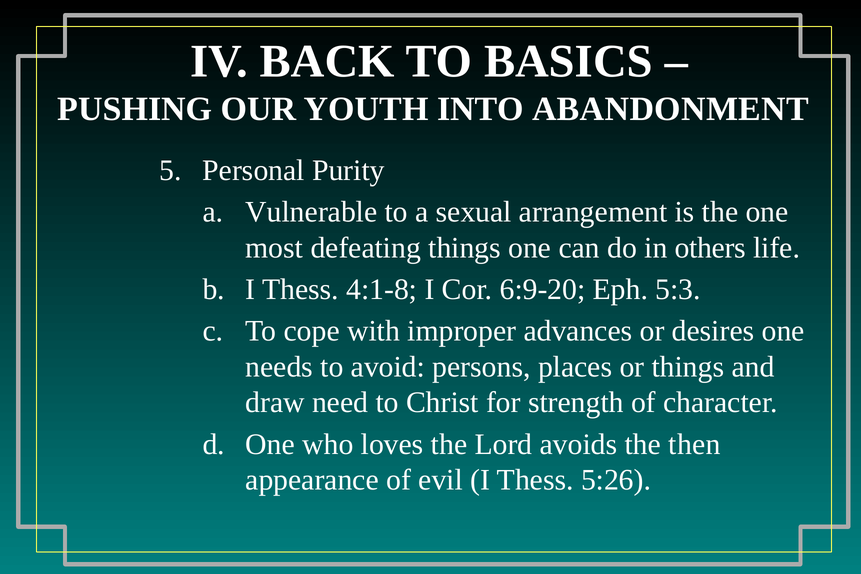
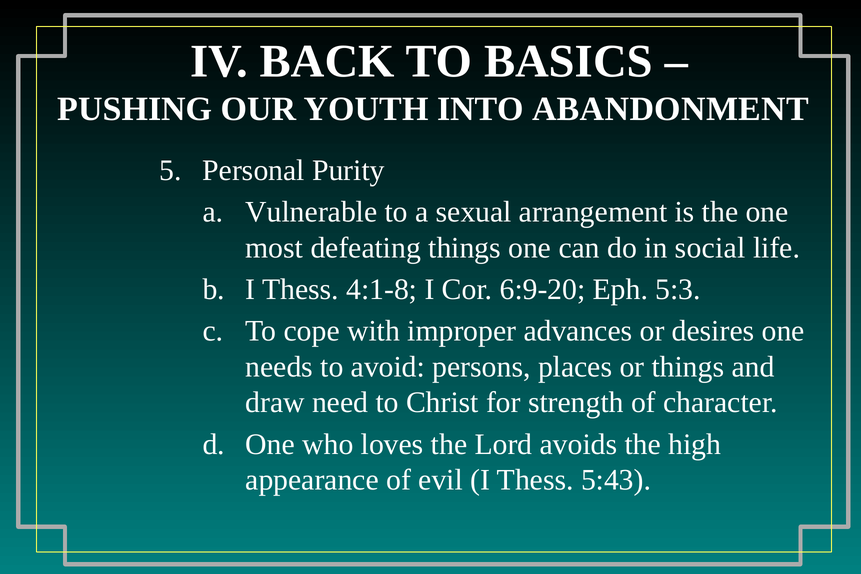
others: others -> social
then: then -> high
5:26: 5:26 -> 5:43
